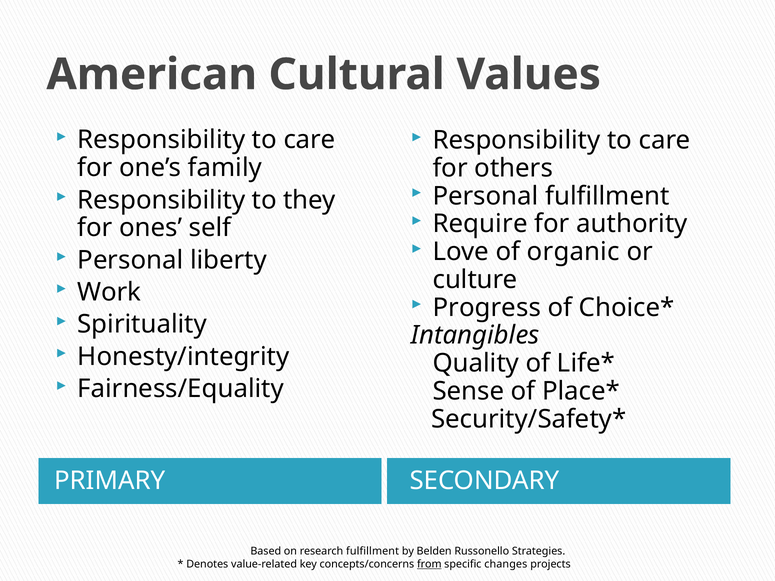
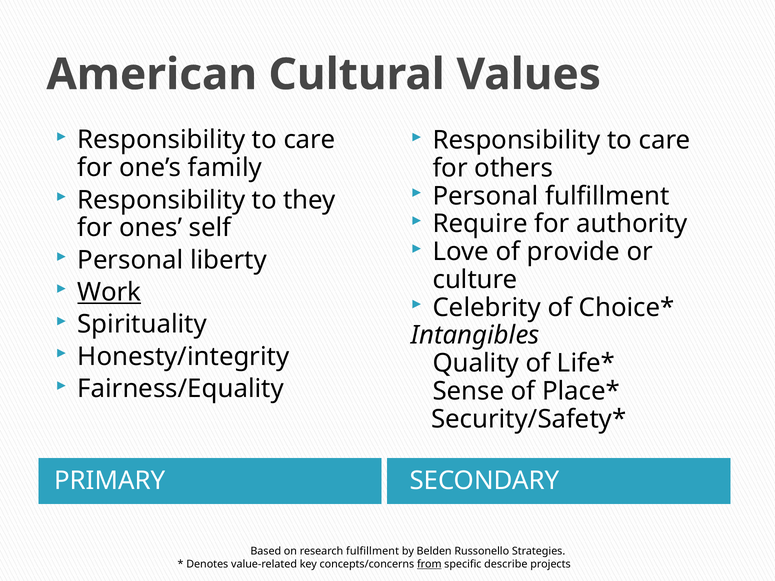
organic: organic -> provide
Work underline: none -> present
Progress: Progress -> Celebrity
changes: changes -> describe
